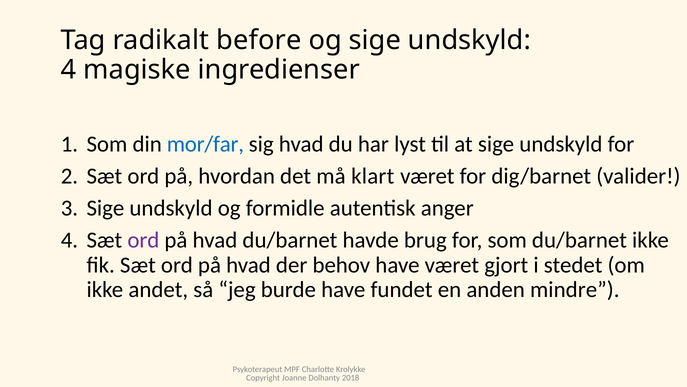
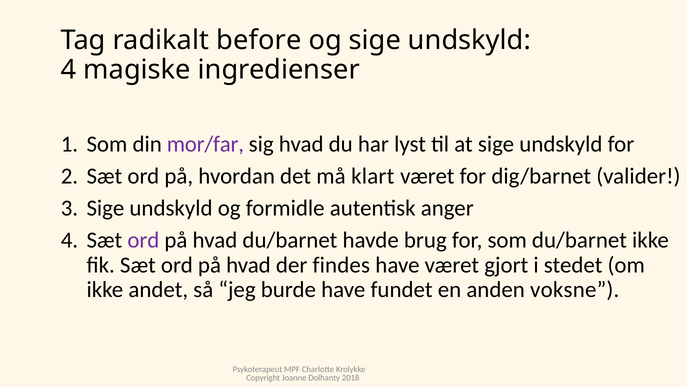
mor/far colour: blue -> purple
behov: behov -> findes
mindre: mindre -> voksne
